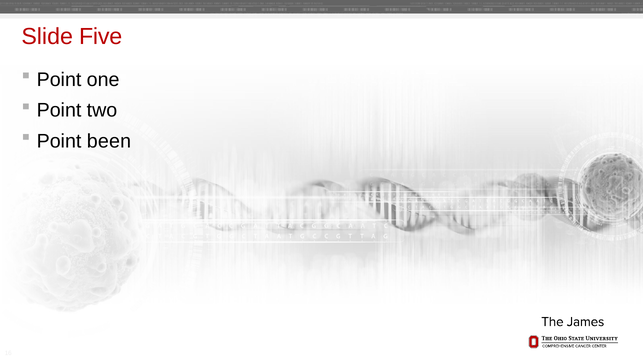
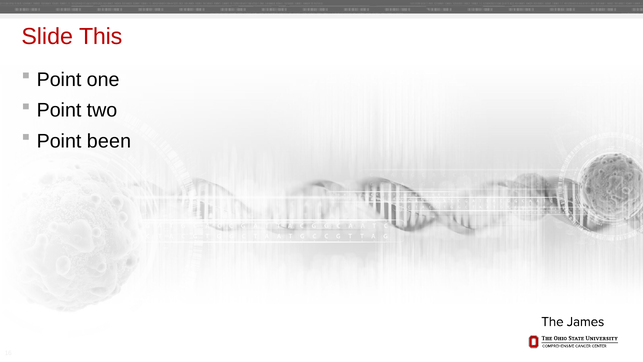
Five: Five -> This
